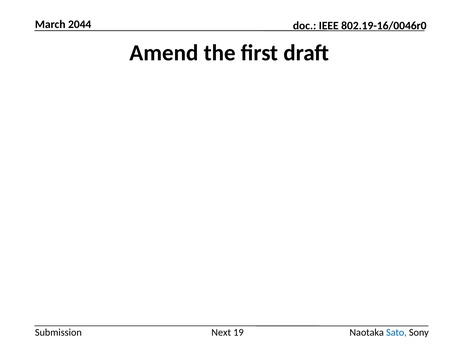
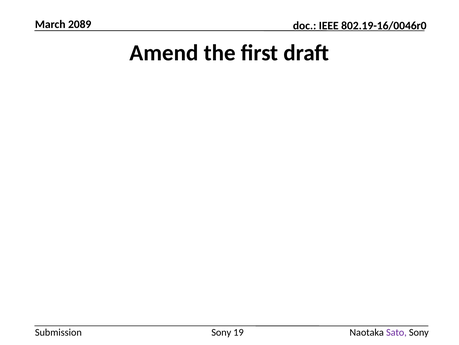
2044: 2044 -> 2089
Next at (221, 332): Next -> Sony
Sato colour: blue -> purple
